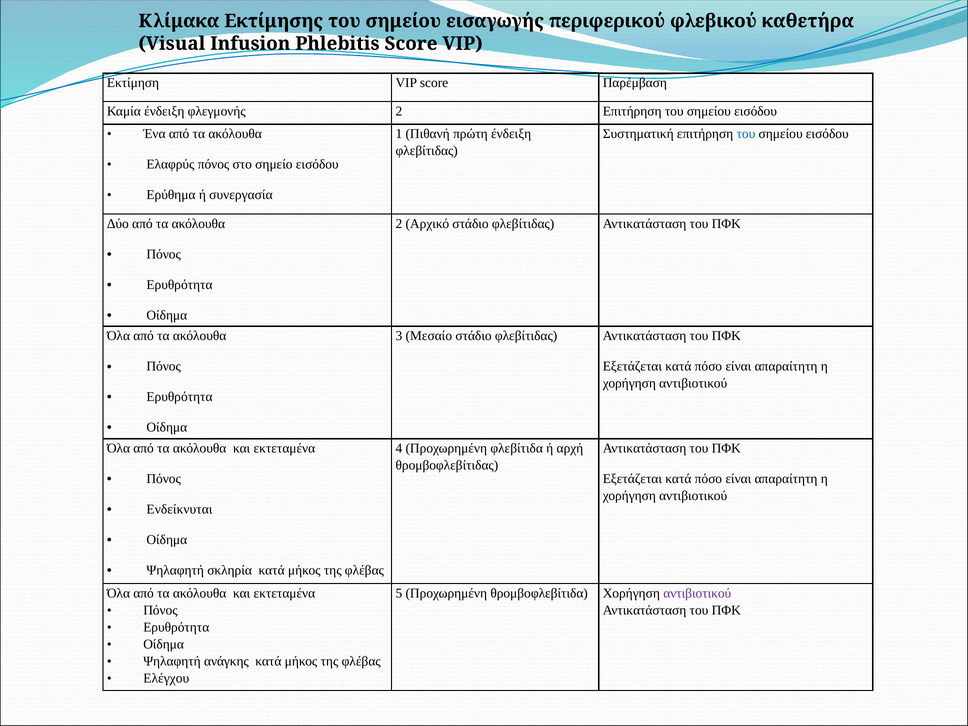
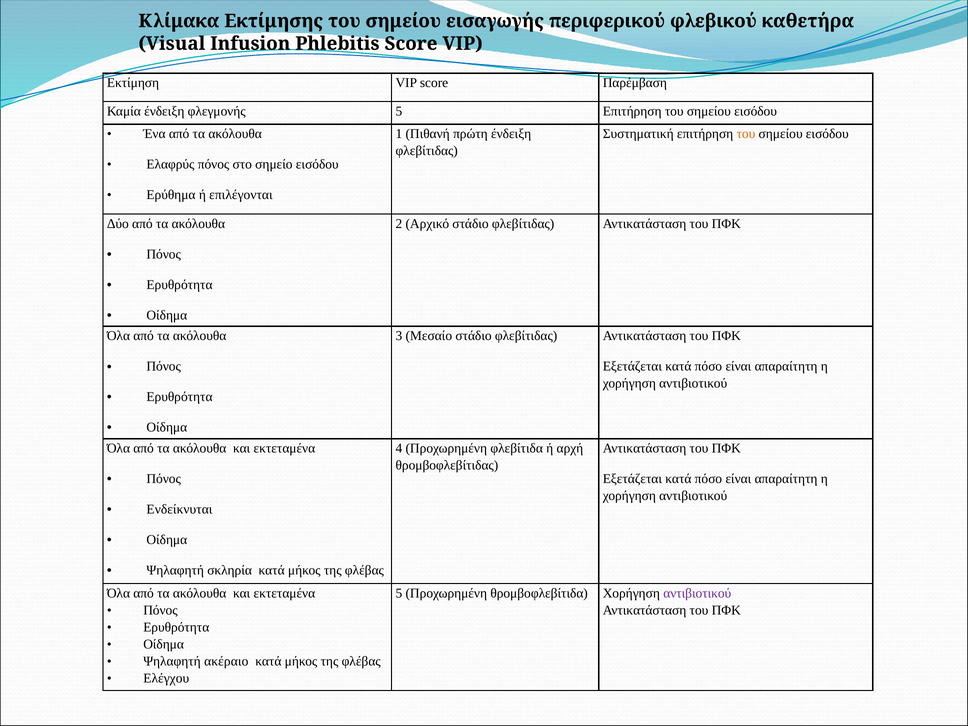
φλεγμονής 2: 2 -> 5
του at (746, 134) colour: blue -> orange
συνεργασία: συνεργασία -> επιλέγονται
ανάγκης: ανάγκης -> ακέραιο
